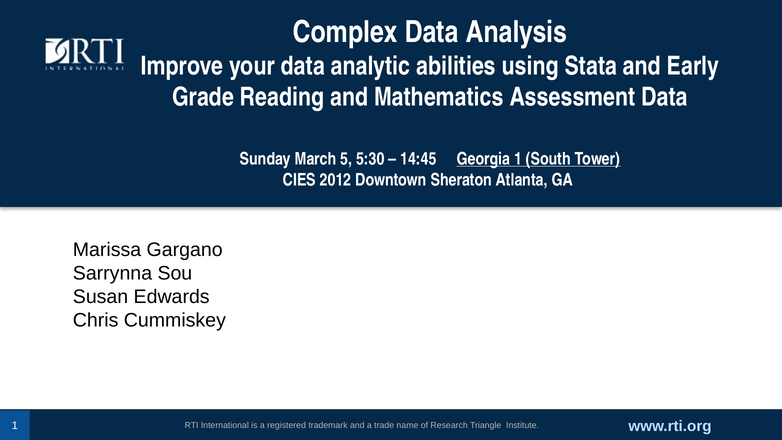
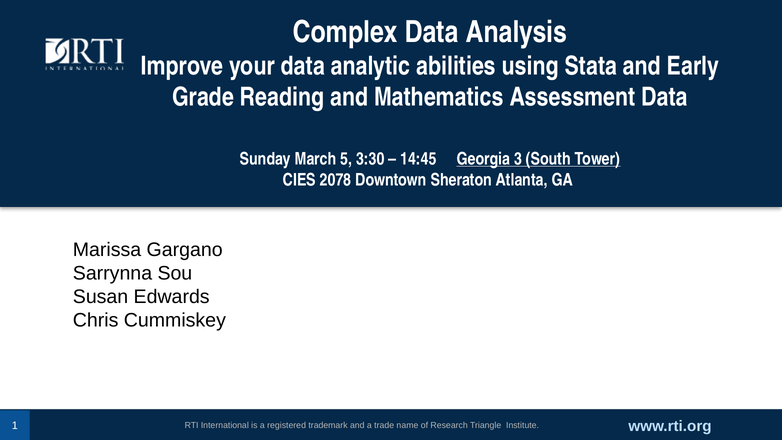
5:30: 5:30 -> 3:30
Georgia 1: 1 -> 3
2012: 2012 -> 2078
